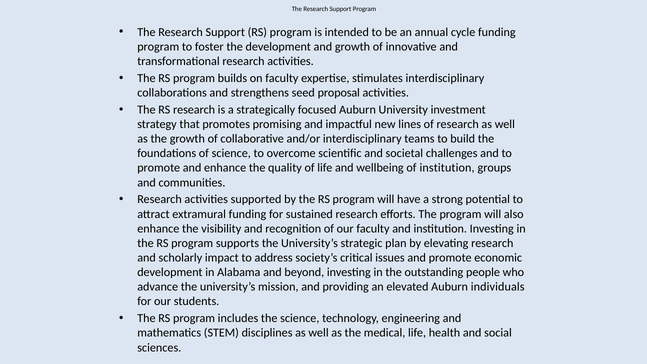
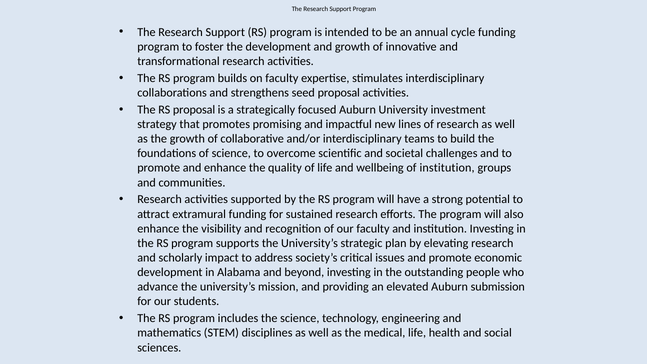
RS research: research -> proposal
individuals: individuals -> submission
